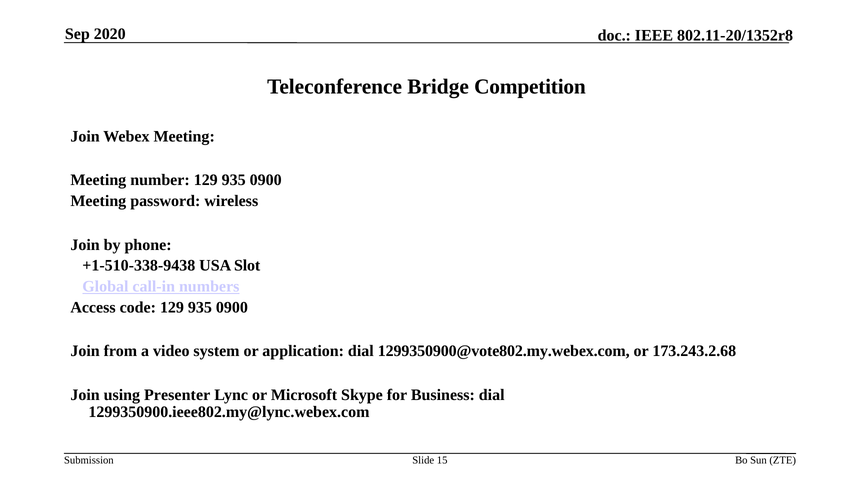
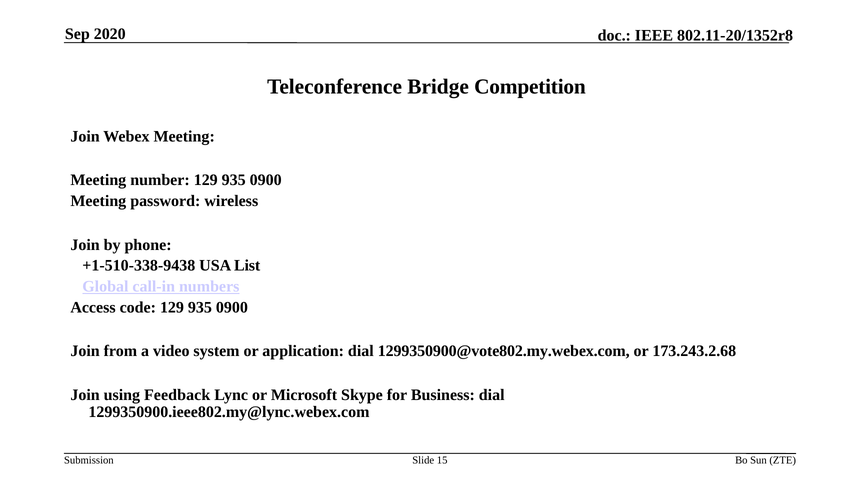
Slot: Slot -> List
Presenter: Presenter -> Feedback
